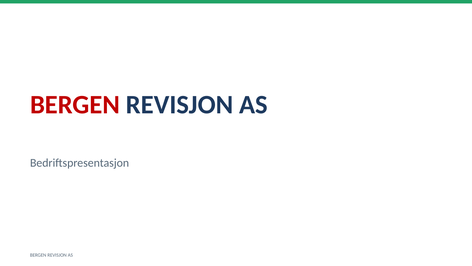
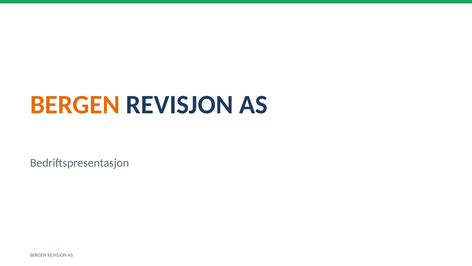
BERGEN at (75, 105) colour: red -> orange
